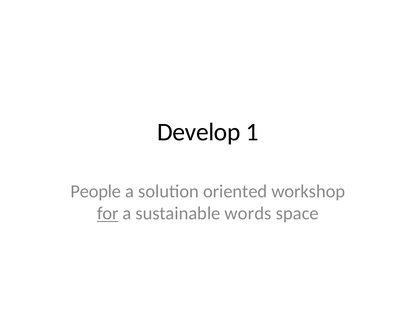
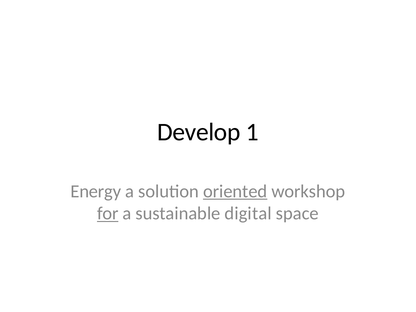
People: People -> Energy
oriented underline: none -> present
words: words -> digital
